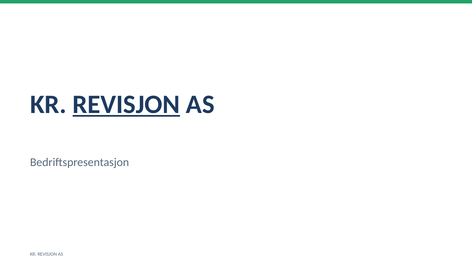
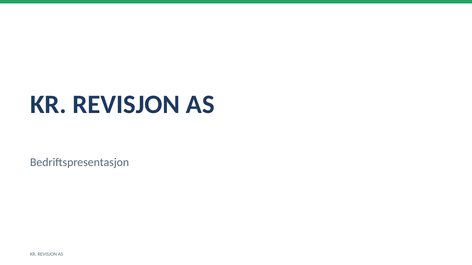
REVISJON at (126, 105) underline: present -> none
